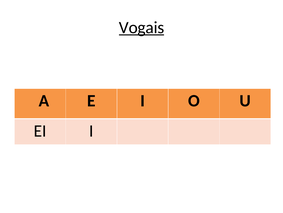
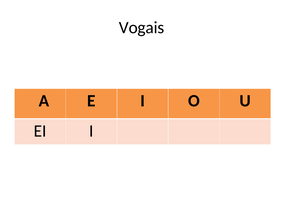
Vogais underline: present -> none
